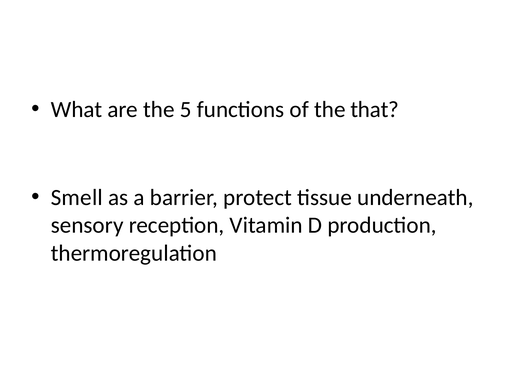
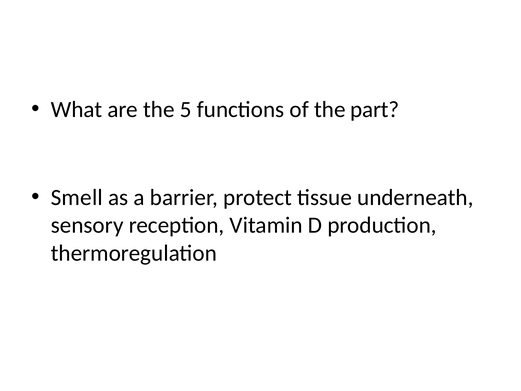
that: that -> part
